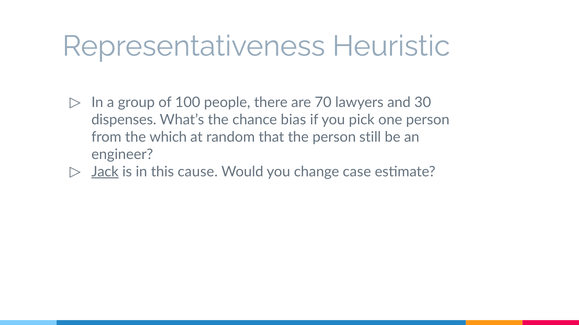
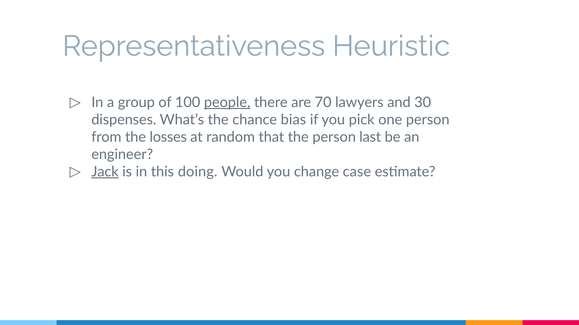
people underline: none -> present
which: which -> losses
still: still -> last
cause: cause -> doing
